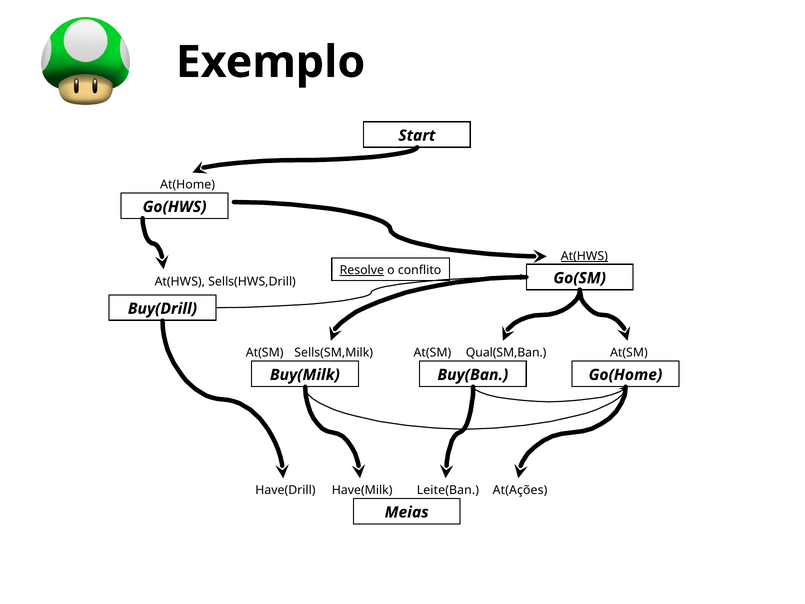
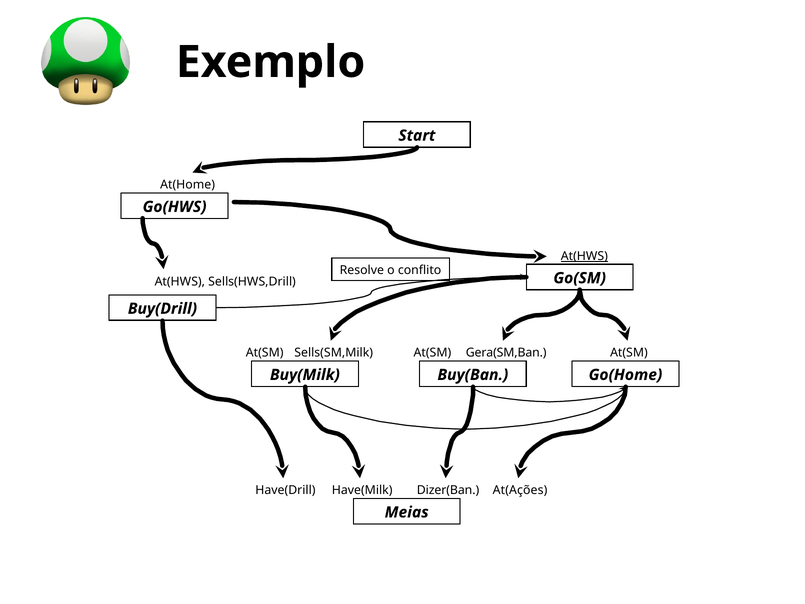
Resolve underline: present -> none
Qual(SM,Ban: Qual(SM,Ban -> Gera(SM,Ban
Leite(Ban: Leite(Ban -> Dizer(Ban
